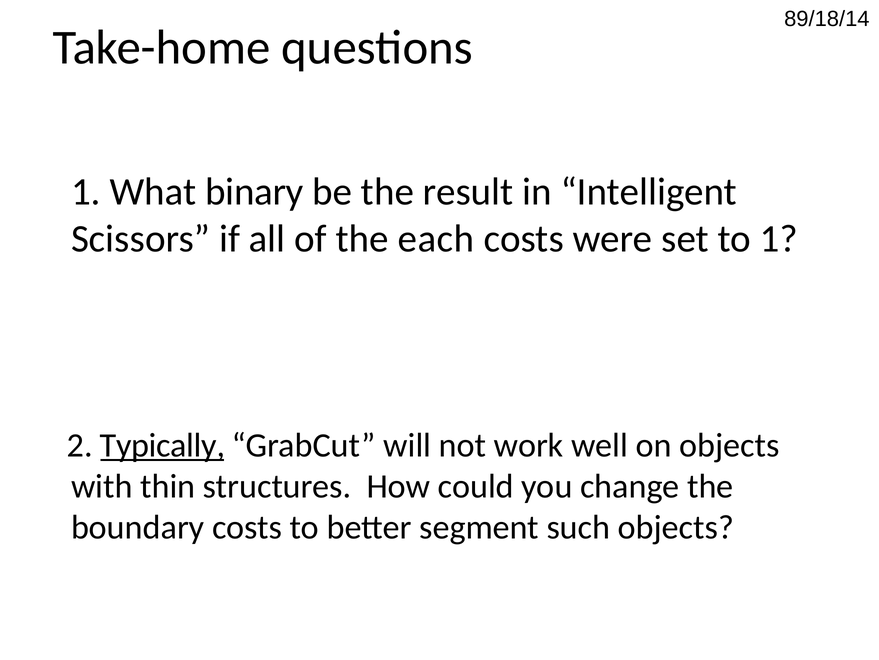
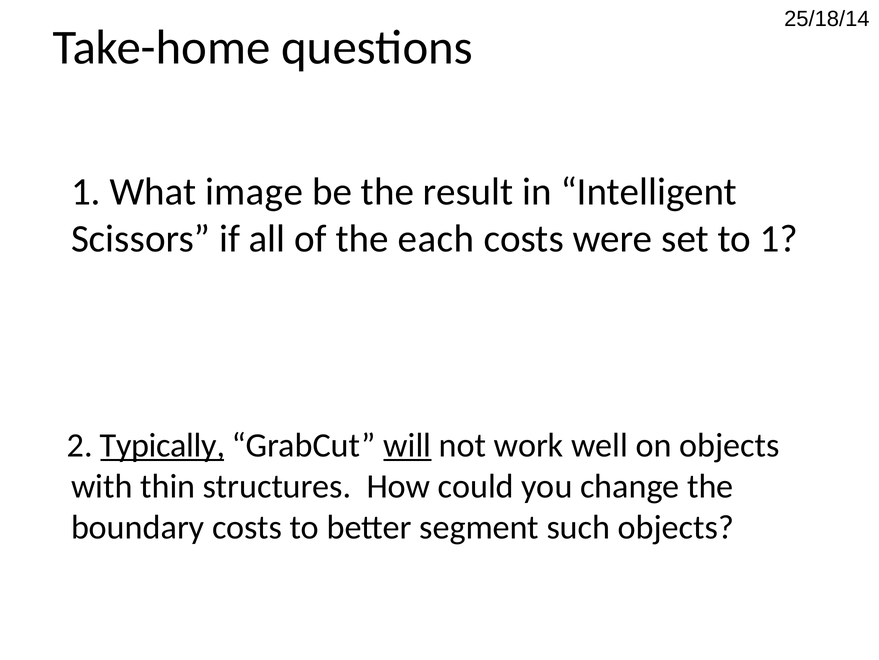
89/18/14: 89/18/14 -> 25/18/14
binary: binary -> image
will underline: none -> present
